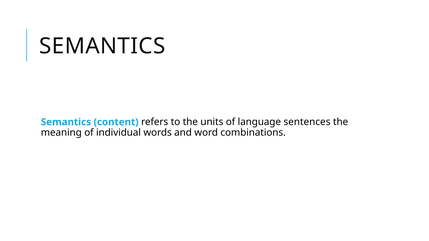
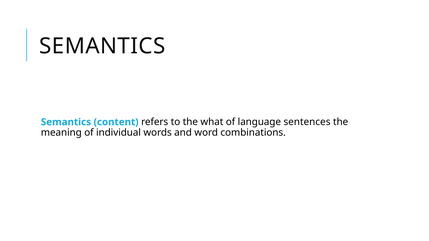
units: units -> what
